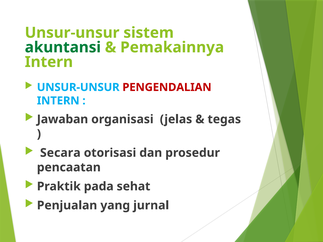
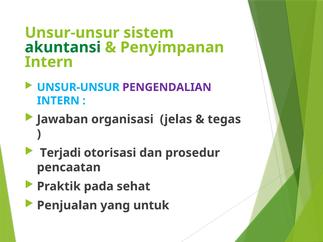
Pemakainnya: Pemakainnya -> Penyimpanan
PENGENDALIAN colour: red -> purple
Secara: Secara -> Terjadi
jurnal: jurnal -> untuk
